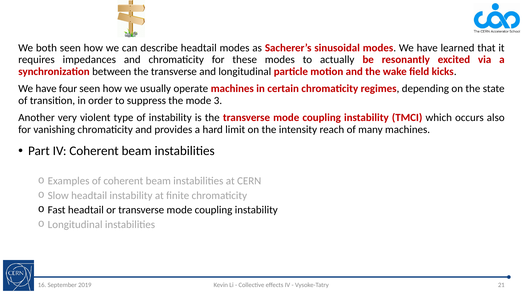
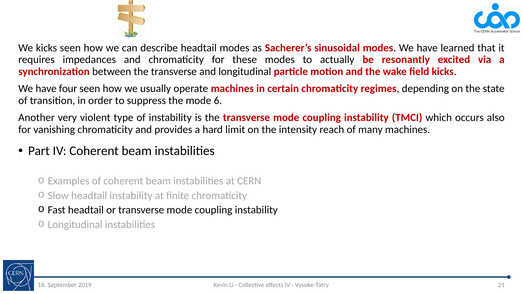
We both: both -> kicks
3: 3 -> 6
